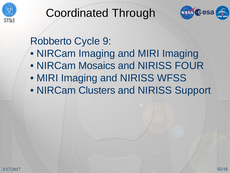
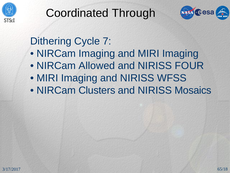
Robberto: Robberto -> Dithering
9: 9 -> 7
Mosaics: Mosaics -> Allowed
Support: Support -> Mosaics
